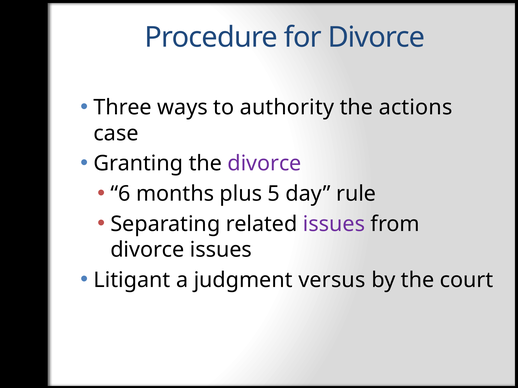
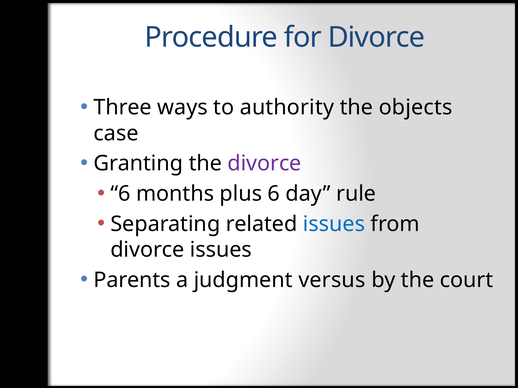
actions: actions -> objects
plus 5: 5 -> 6
issues at (334, 224) colour: purple -> blue
Litigant: Litigant -> Parents
